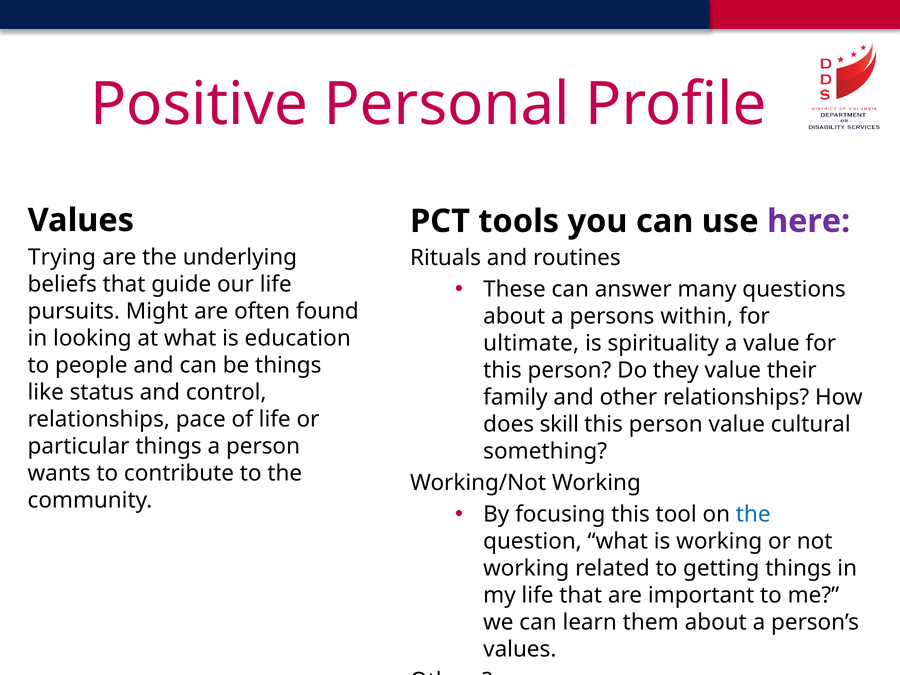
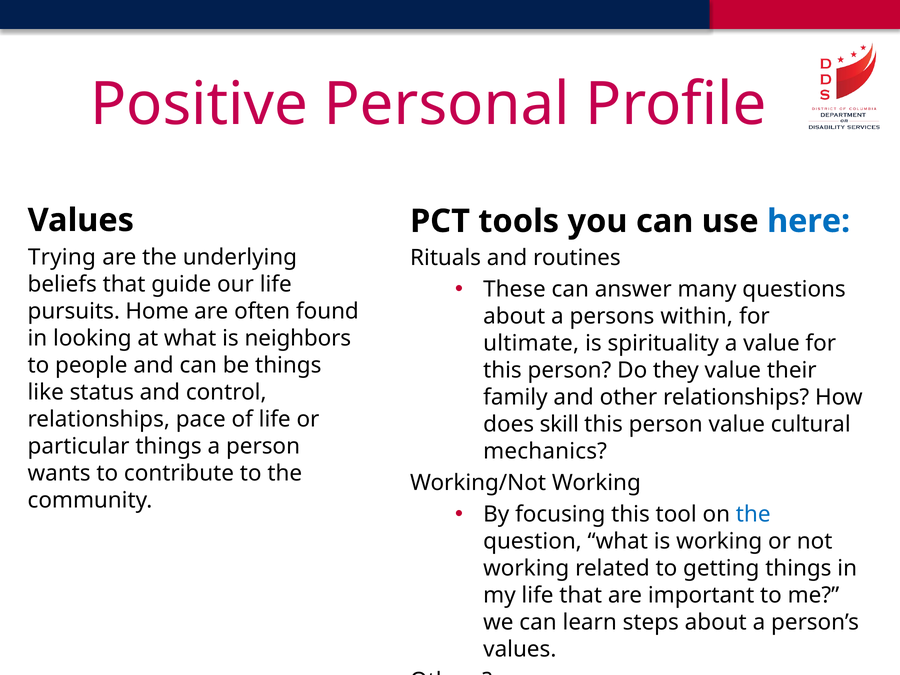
here colour: purple -> blue
Might: Might -> Home
education: education -> neighbors
something: something -> mechanics
them: them -> steps
